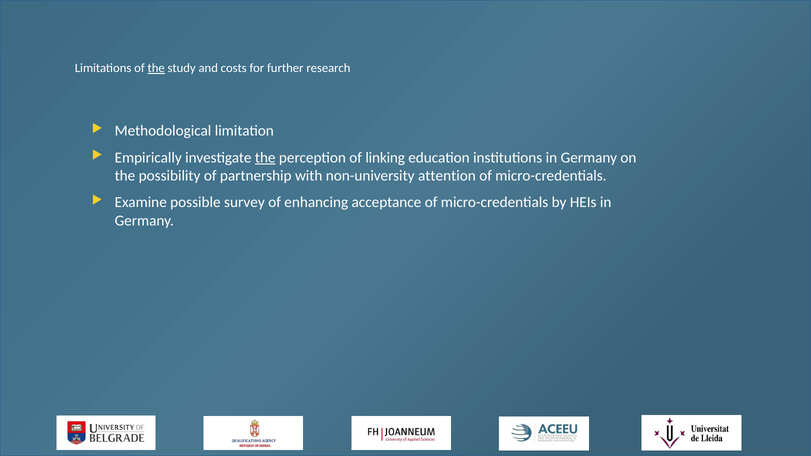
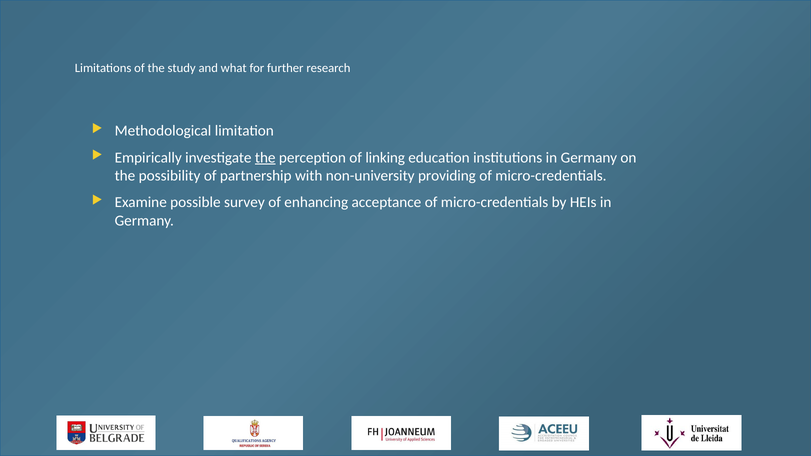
the at (156, 68) underline: present -> none
costs: costs -> what
attention: attention -> providing
